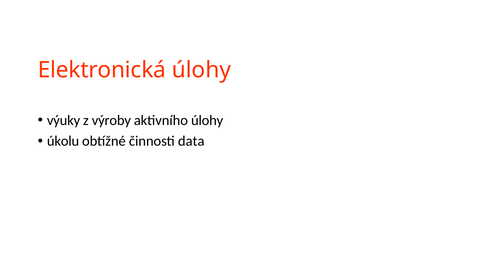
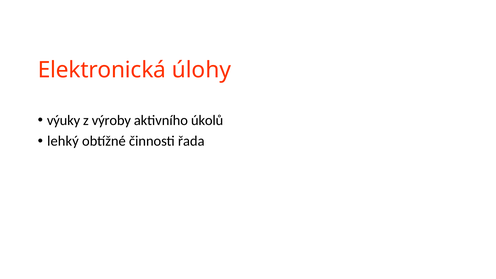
aktivního úlohy: úlohy -> úkolů
úkolu: úkolu -> lehký
data: data -> řada
